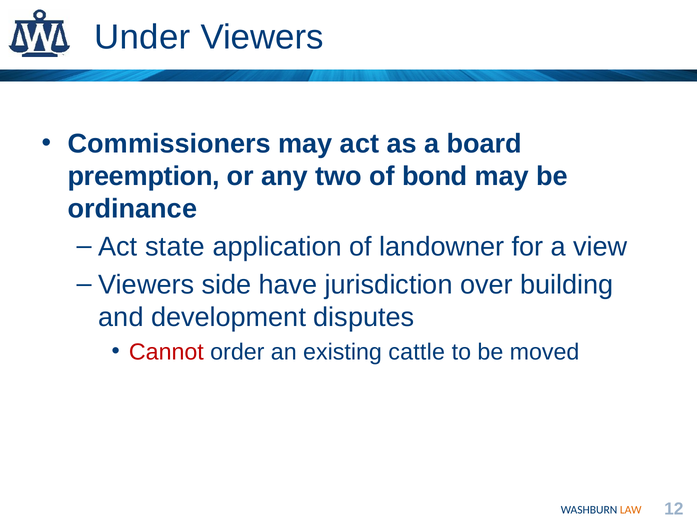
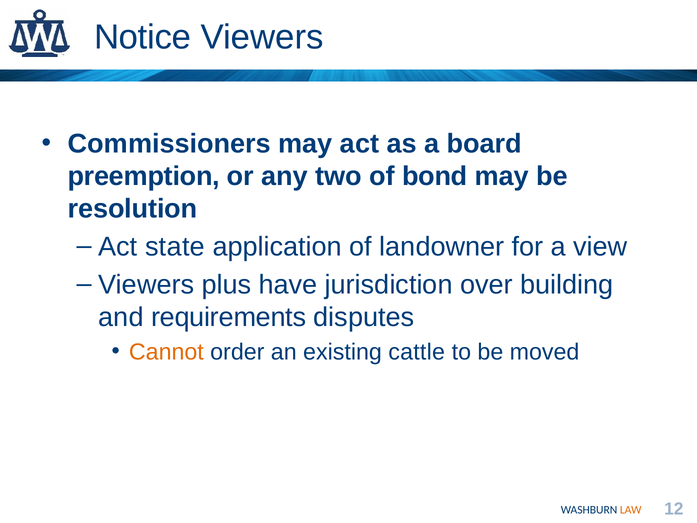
Under: Under -> Notice
ordinance: ordinance -> resolution
side: side -> plus
development: development -> requirements
Cannot colour: red -> orange
